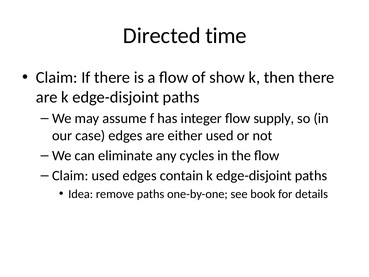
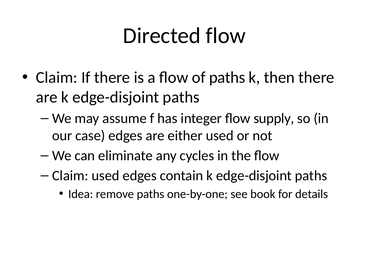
Directed time: time -> flow
of show: show -> paths
